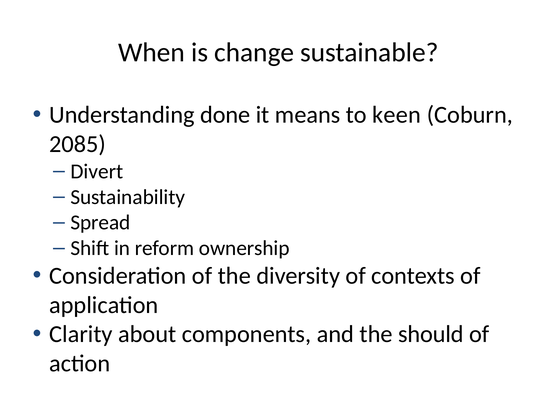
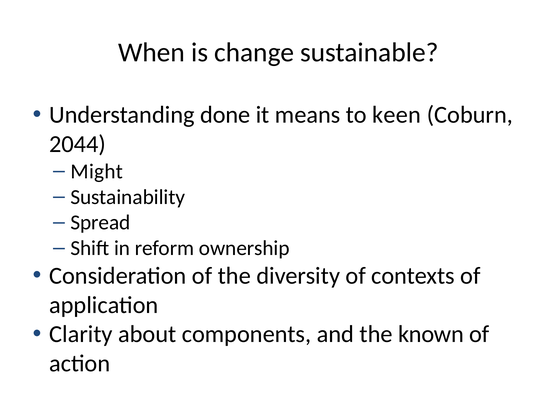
2085: 2085 -> 2044
Divert: Divert -> Might
should: should -> known
